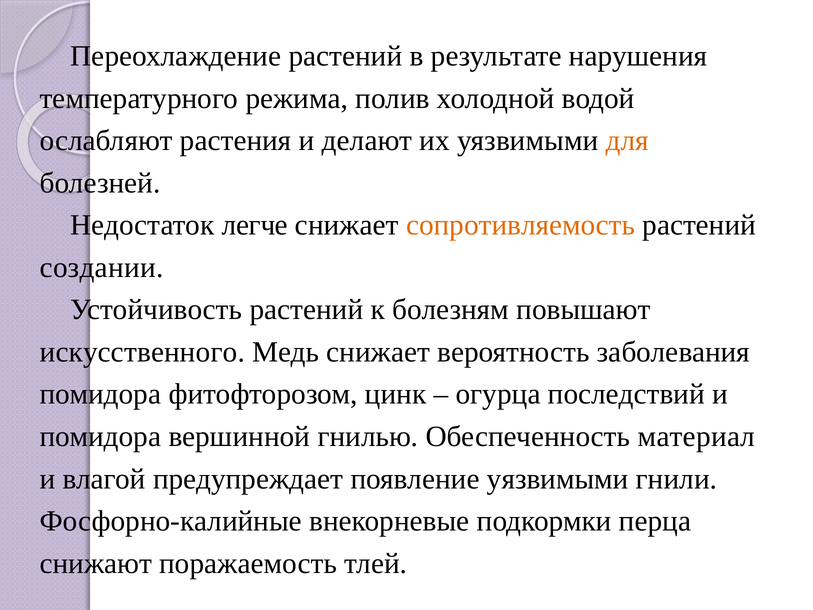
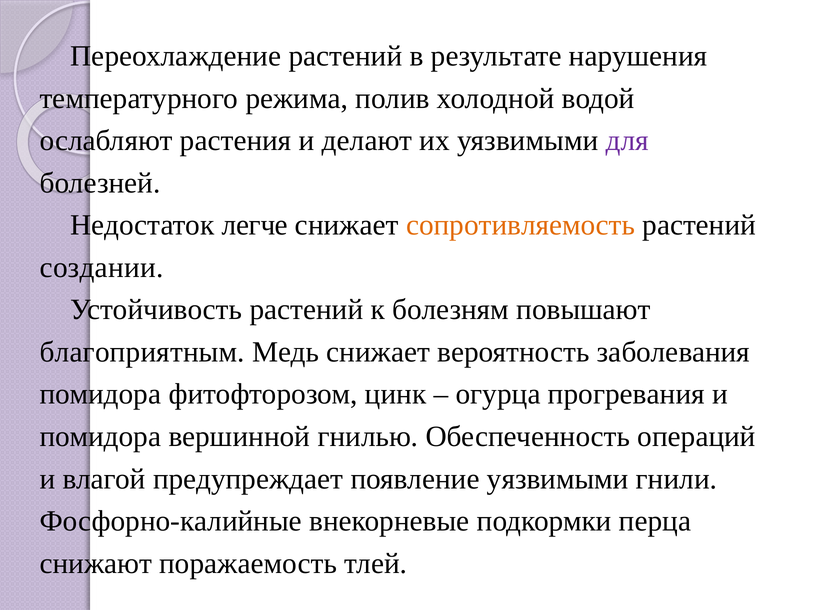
для colour: orange -> purple
искусственного: искусственного -> благоприятным
последствий: последствий -> прогревания
материал: материал -> операций
